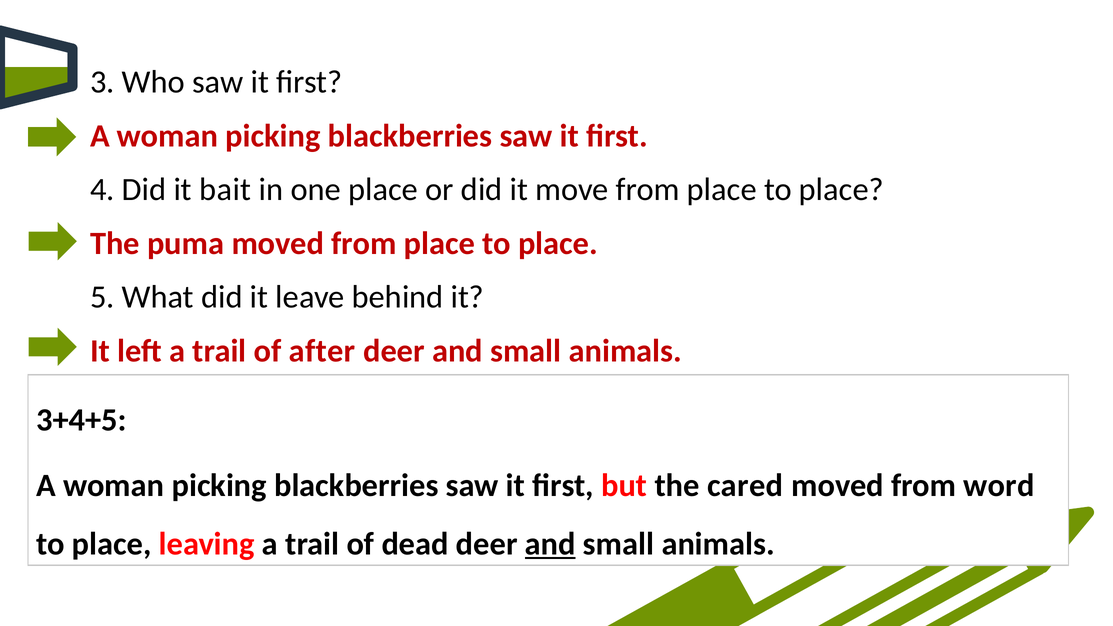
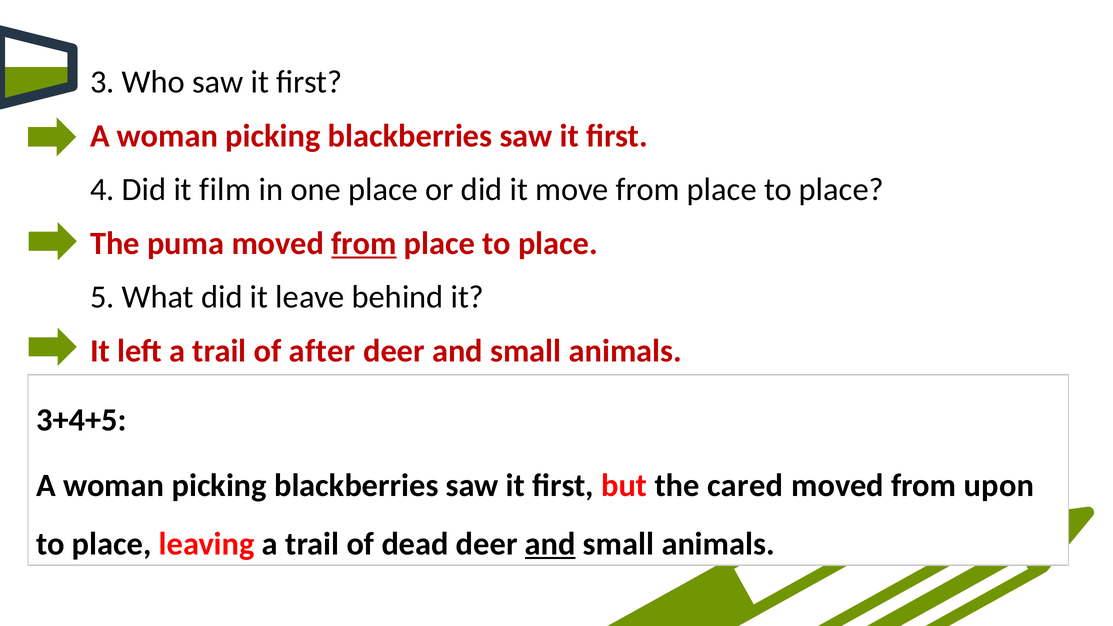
bait: bait -> film
from at (364, 243) underline: none -> present
word: word -> upon
